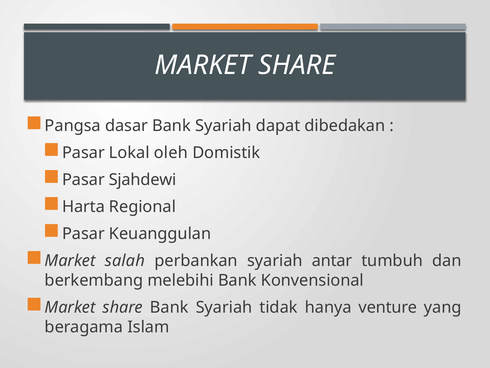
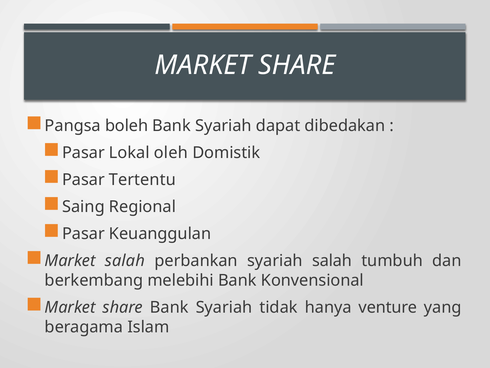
dasar: dasar -> boleh
Sjahdewi: Sjahdewi -> Tertentu
Harta: Harta -> Saing
syariah antar: antar -> salah
